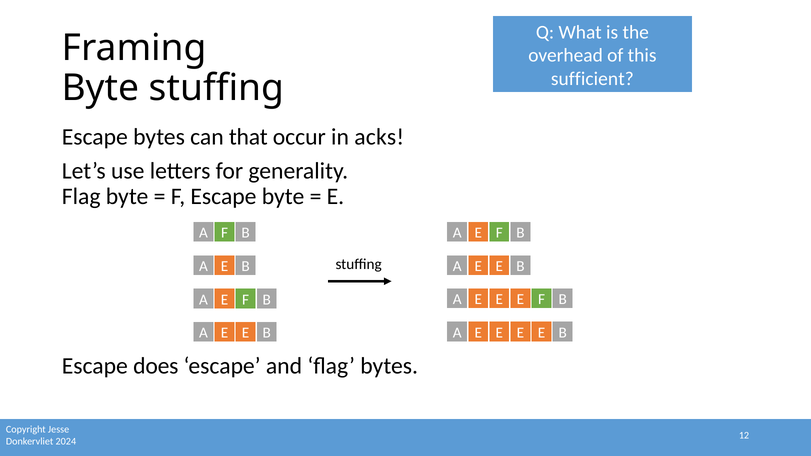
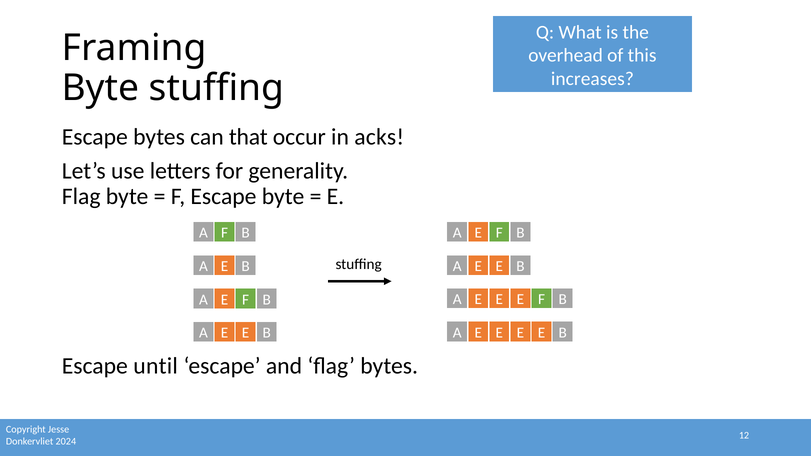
sufficient: sufficient -> increases
does: does -> until
